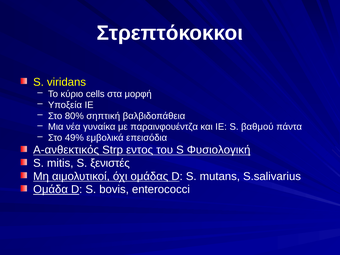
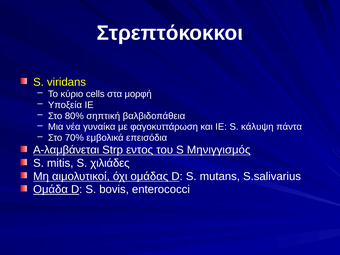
παραινφουέντζα: παραινφουέντζα -> φαγοκυττάρωση
βαθμού: βαθμού -> κάλυψη
49%: 49% -> 70%
Α-ανθεκτικός: Α-ανθεκτικός -> Α-λαμβάνεται
Φυσιολογική: Φυσιολογική -> Μηνιγγισμός
ξενιστές: ξενιστές -> χιλιάδες
